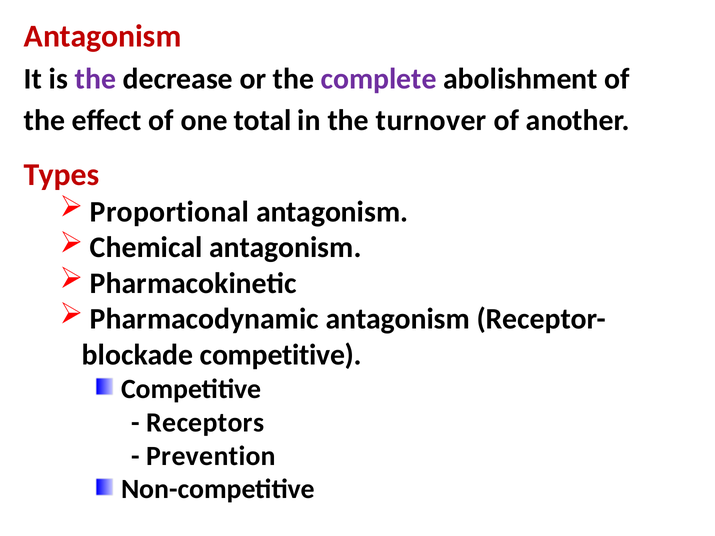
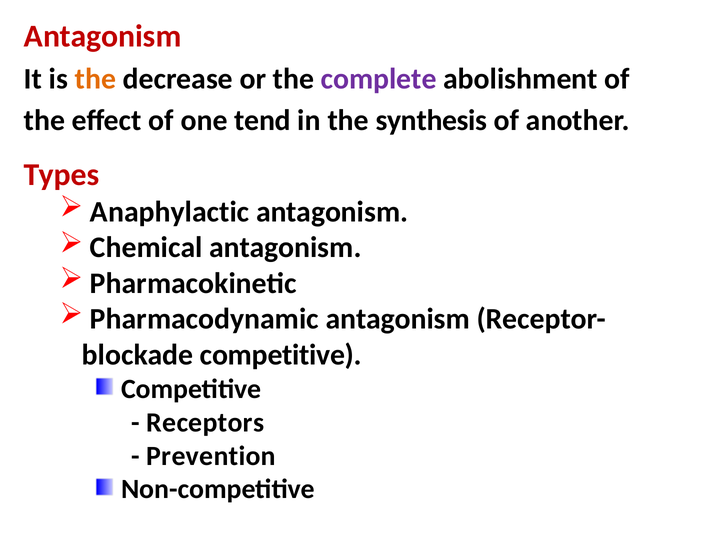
the at (95, 79) colour: purple -> orange
total: total -> tend
turnover: turnover -> synthesis
Proportional: Proportional -> Anaphylactic
